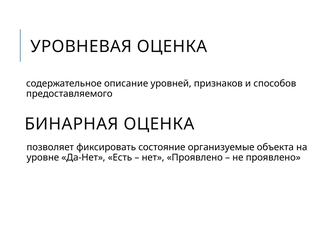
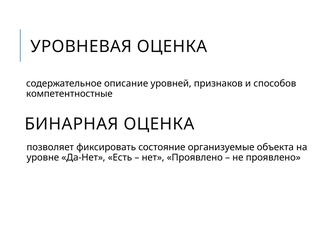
предоставляемого: предоставляемого -> компетентностные
